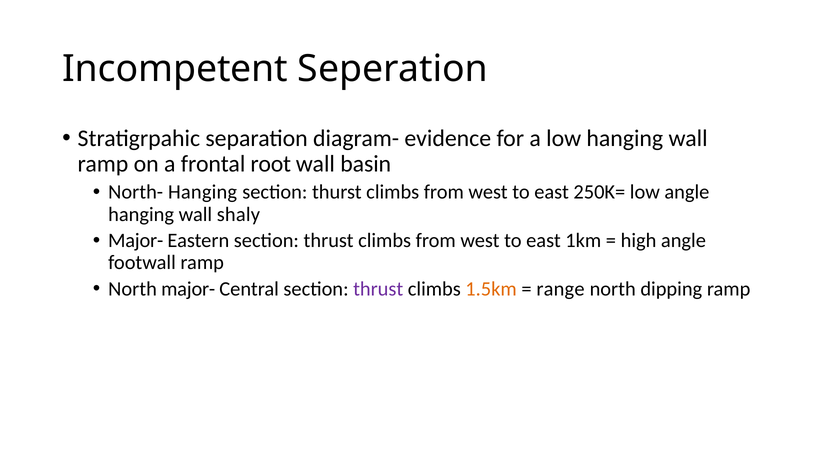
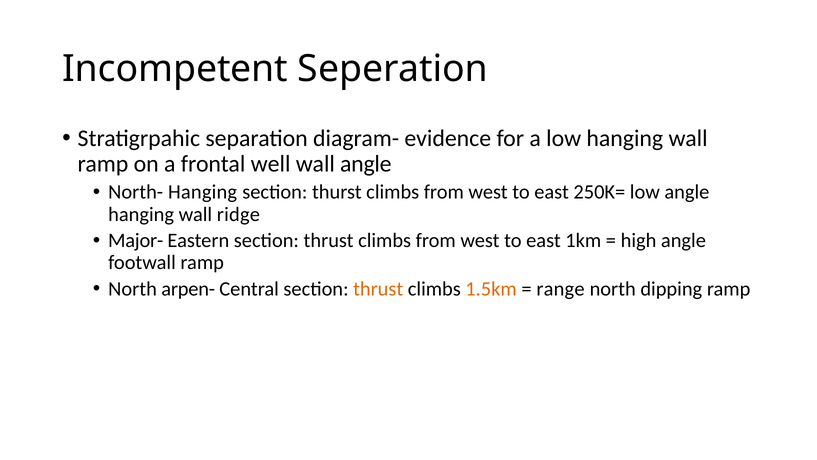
root: root -> well
wall basin: basin -> angle
shaly: shaly -> ridge
North major-: major- -> arpen-
thrust at (378, 289) colour: purple -> orange
